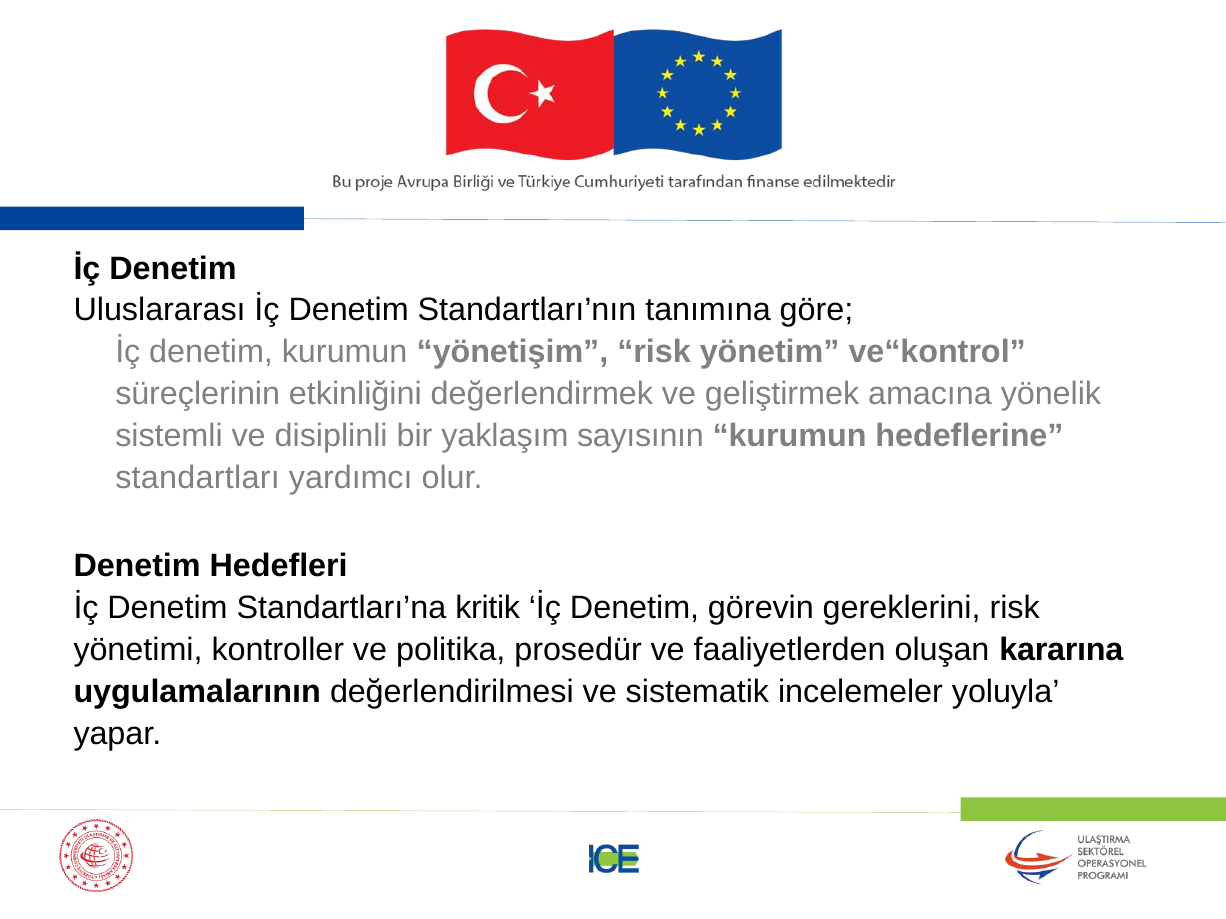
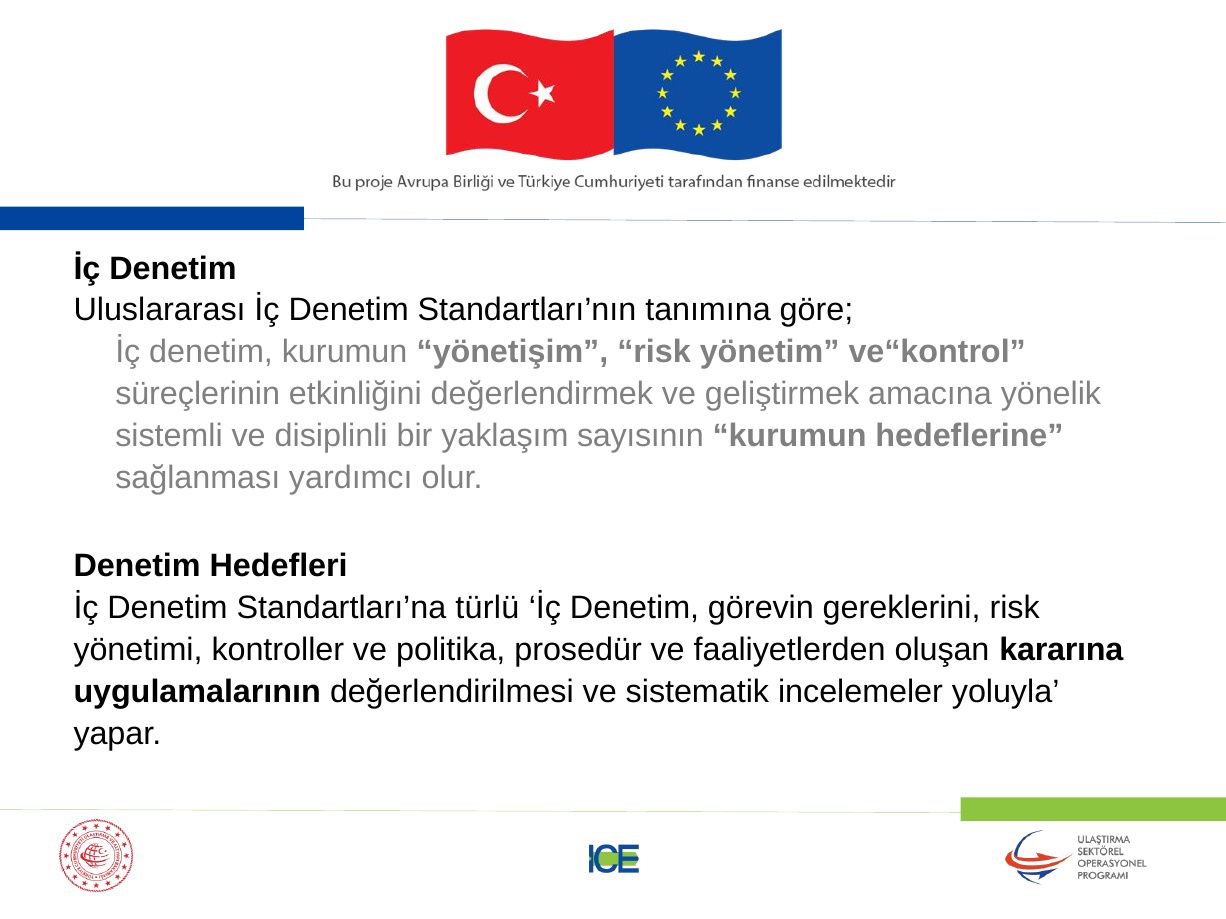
standartları: standartları -> sağlanması
kritik: kritik -> türlü
